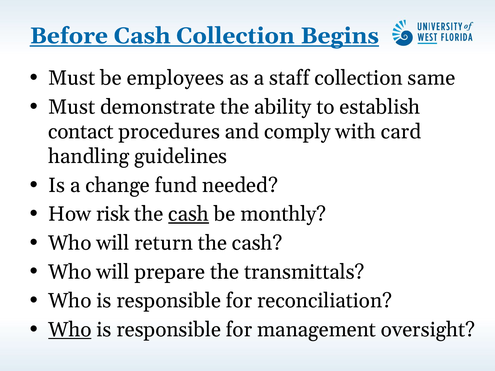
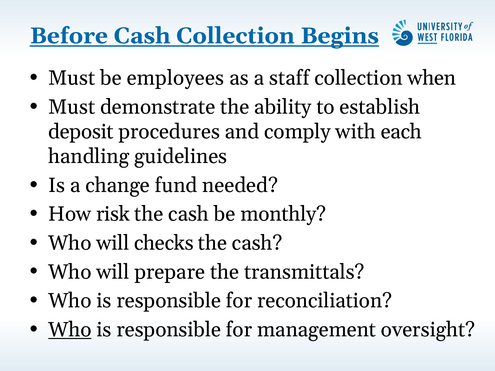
same: same -> when
contact: contact -> deposit
card: card -> each
cash at (189, 214) underline: present -> none
return: return -> checks
